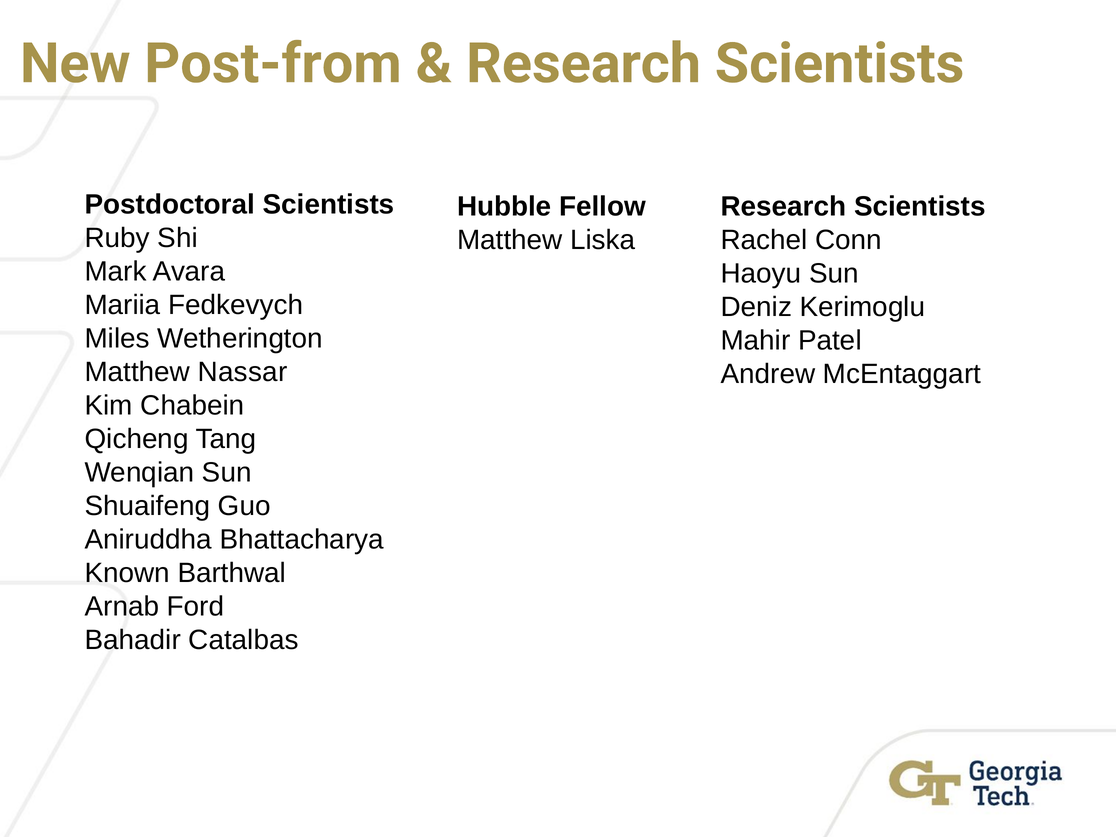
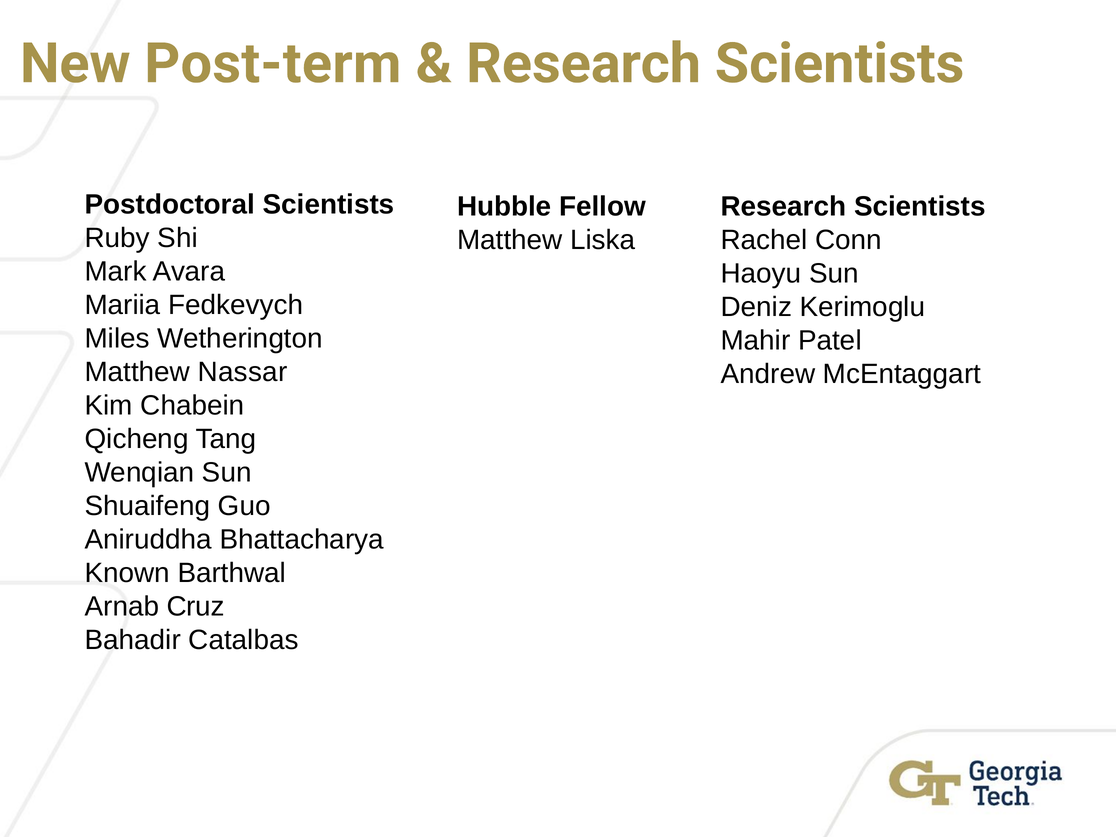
Post-from: Post-from -> Post-term
Ford: Ford -> Cruz
